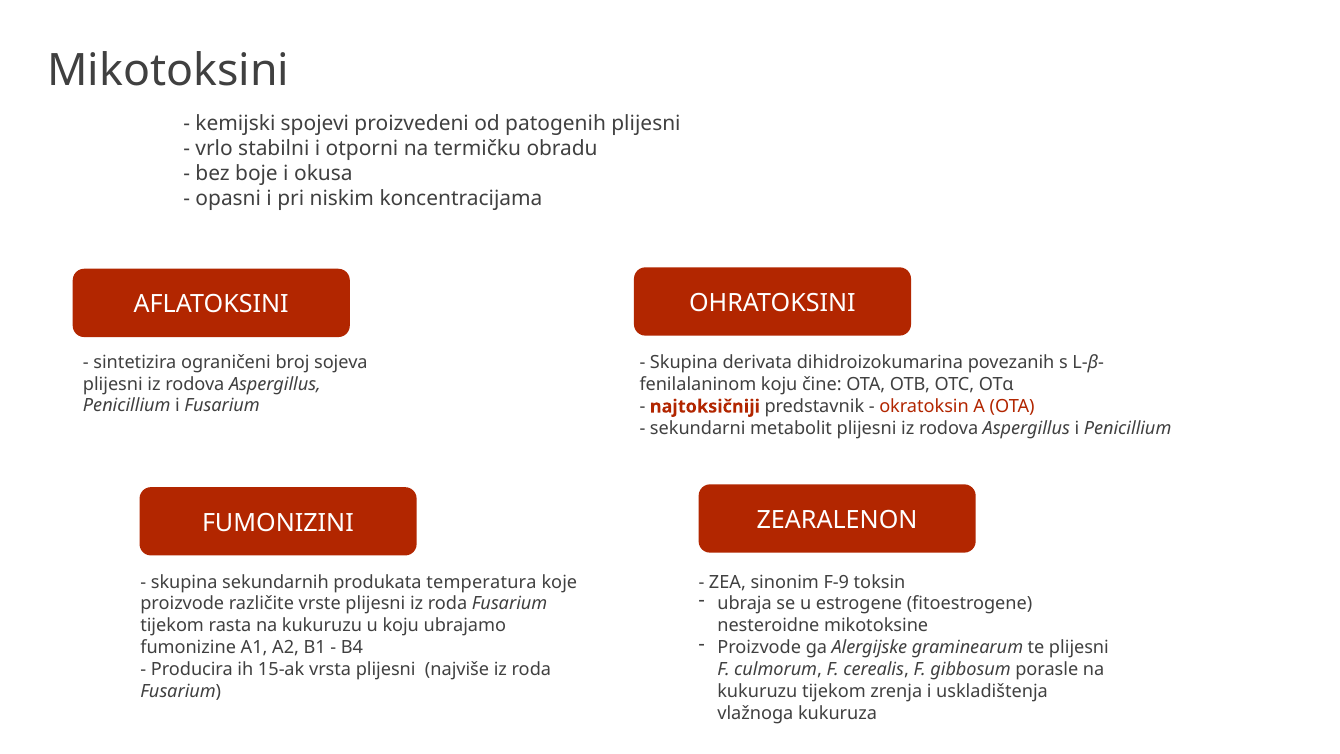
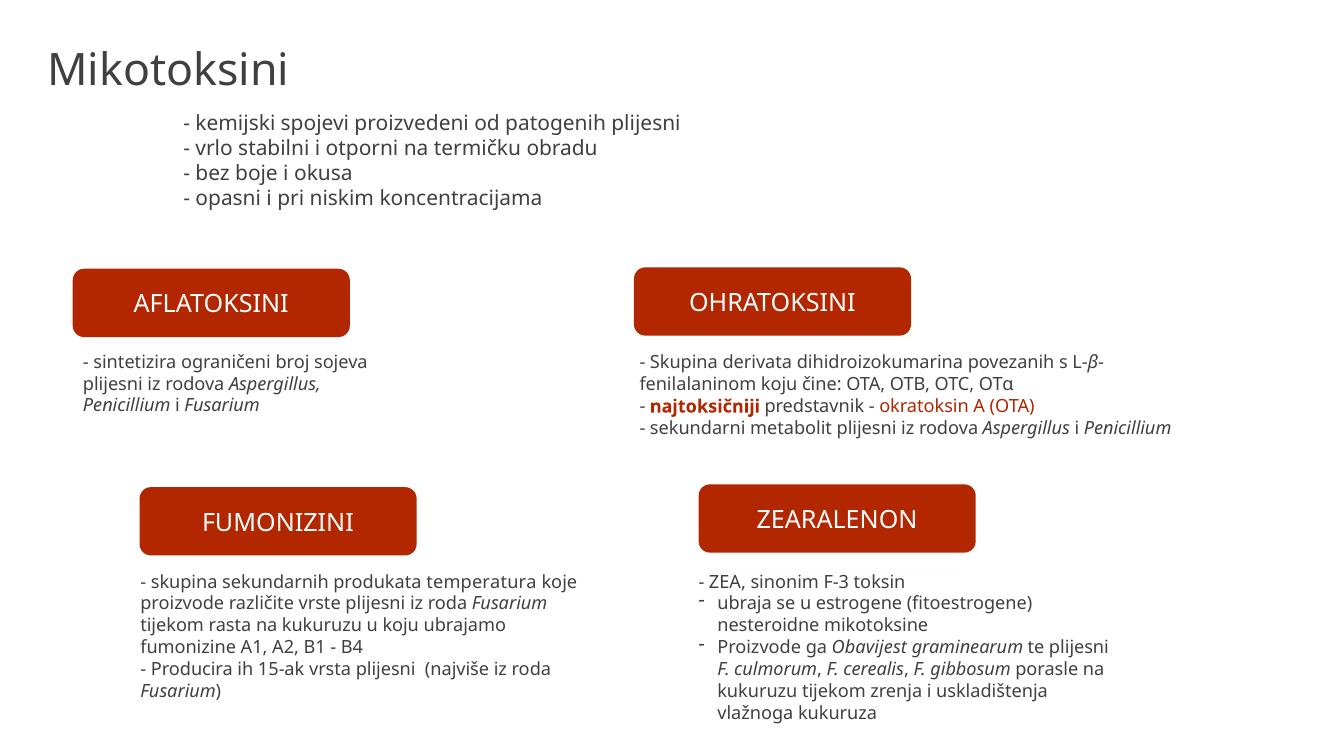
F-9: F-9 -> F-3
Alergijske: Alergijske -> Obavijest
